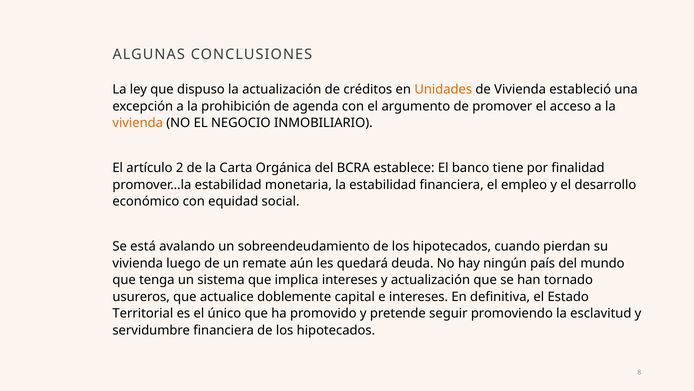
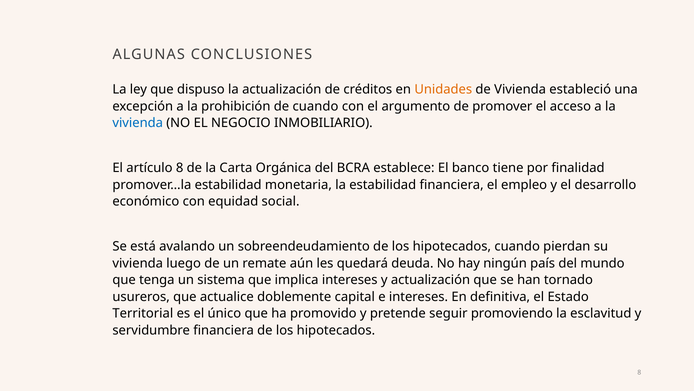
de agenda: agenda -> cuando
vivienda at (138, 123) colour: orange -> blue
artículo 2: 2 -> 8
